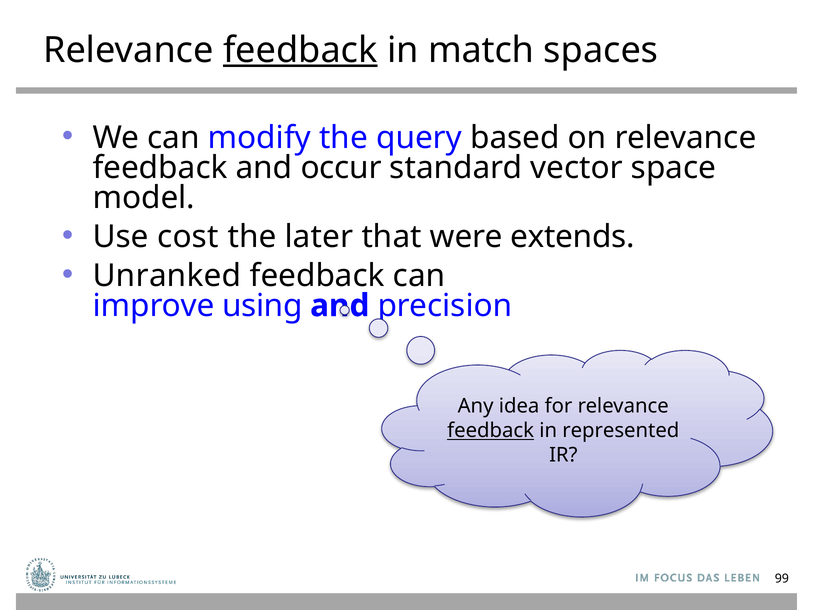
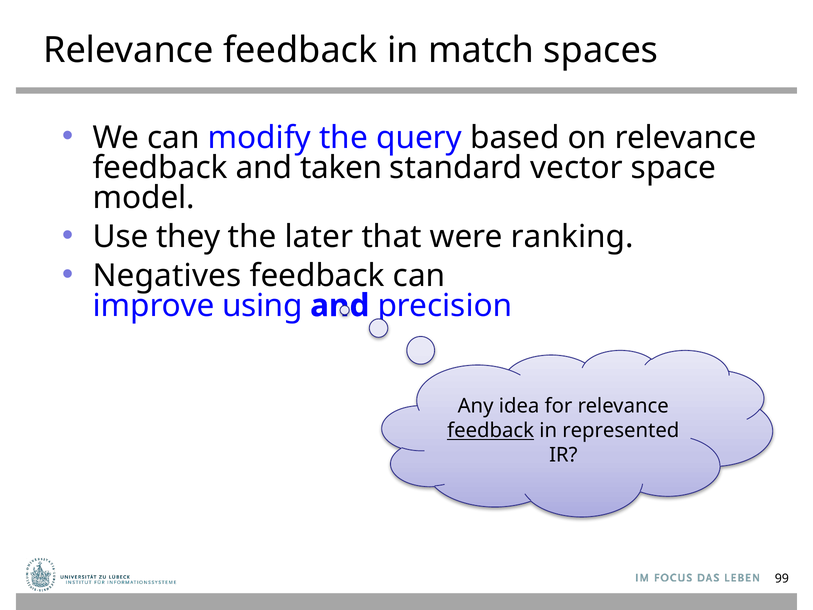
feedback at (300, 50) underline: present -> none
occur: occur -> taken
cost: cost -> they
extends: extends -> ranking
Unranked: Unranked -> Negatives
